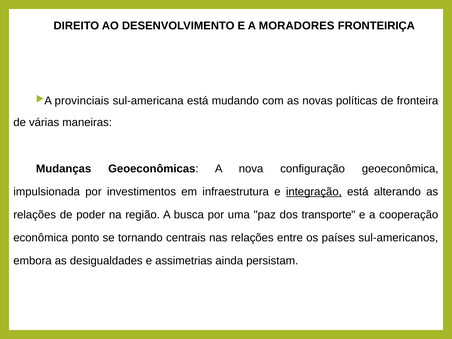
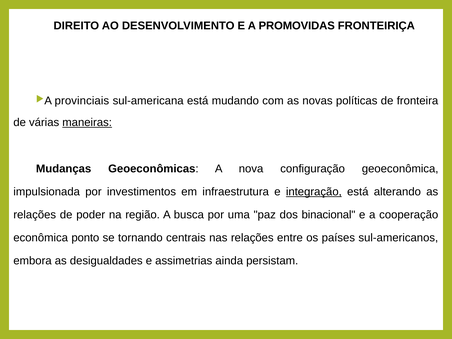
MORADORES: MORADORES -> PROMOVIDAS
maneiras underline: none -> present
transporte: transporte -> binacional
